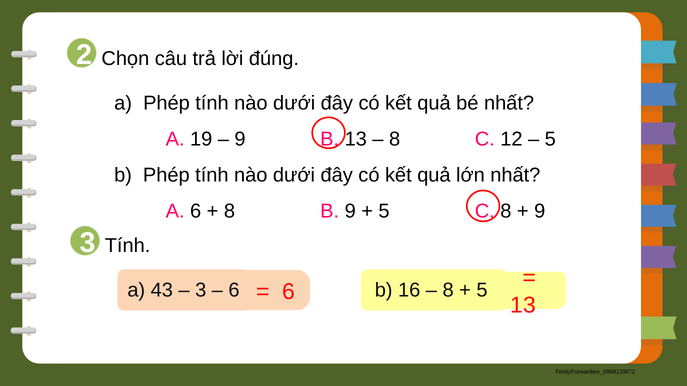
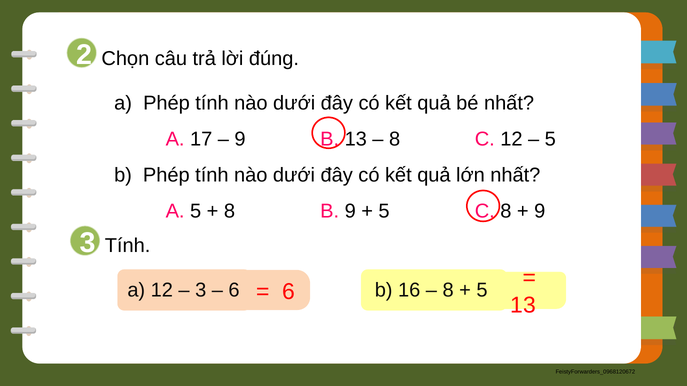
19: 19 -> 17
A 6: 6 -> 5
a 43: 43 -> 12
